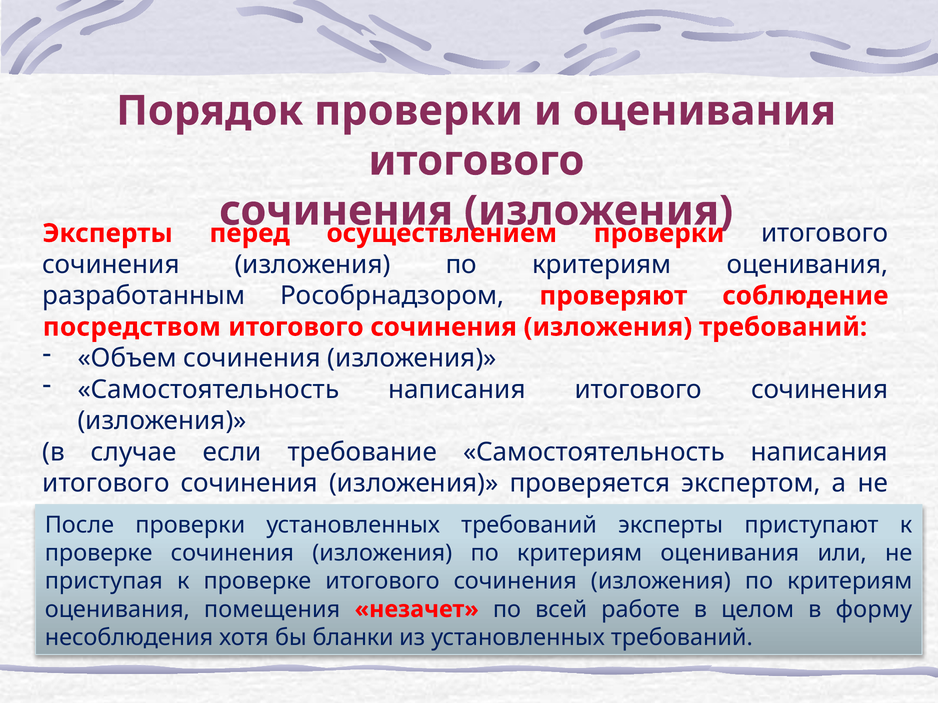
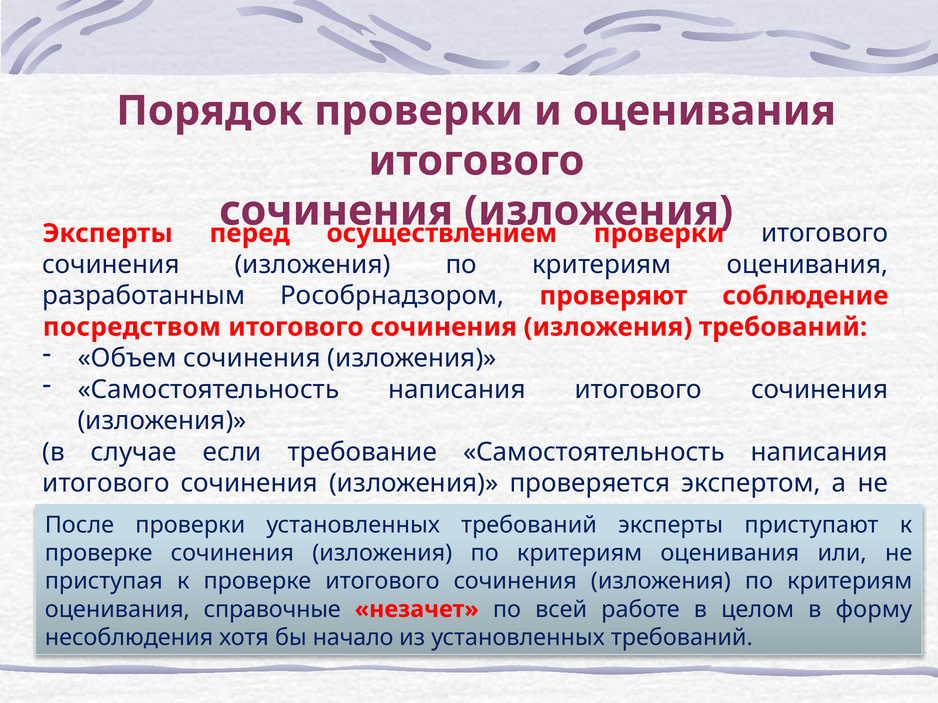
помещения: помещения -> справочные
бланки: бланки -> начало
